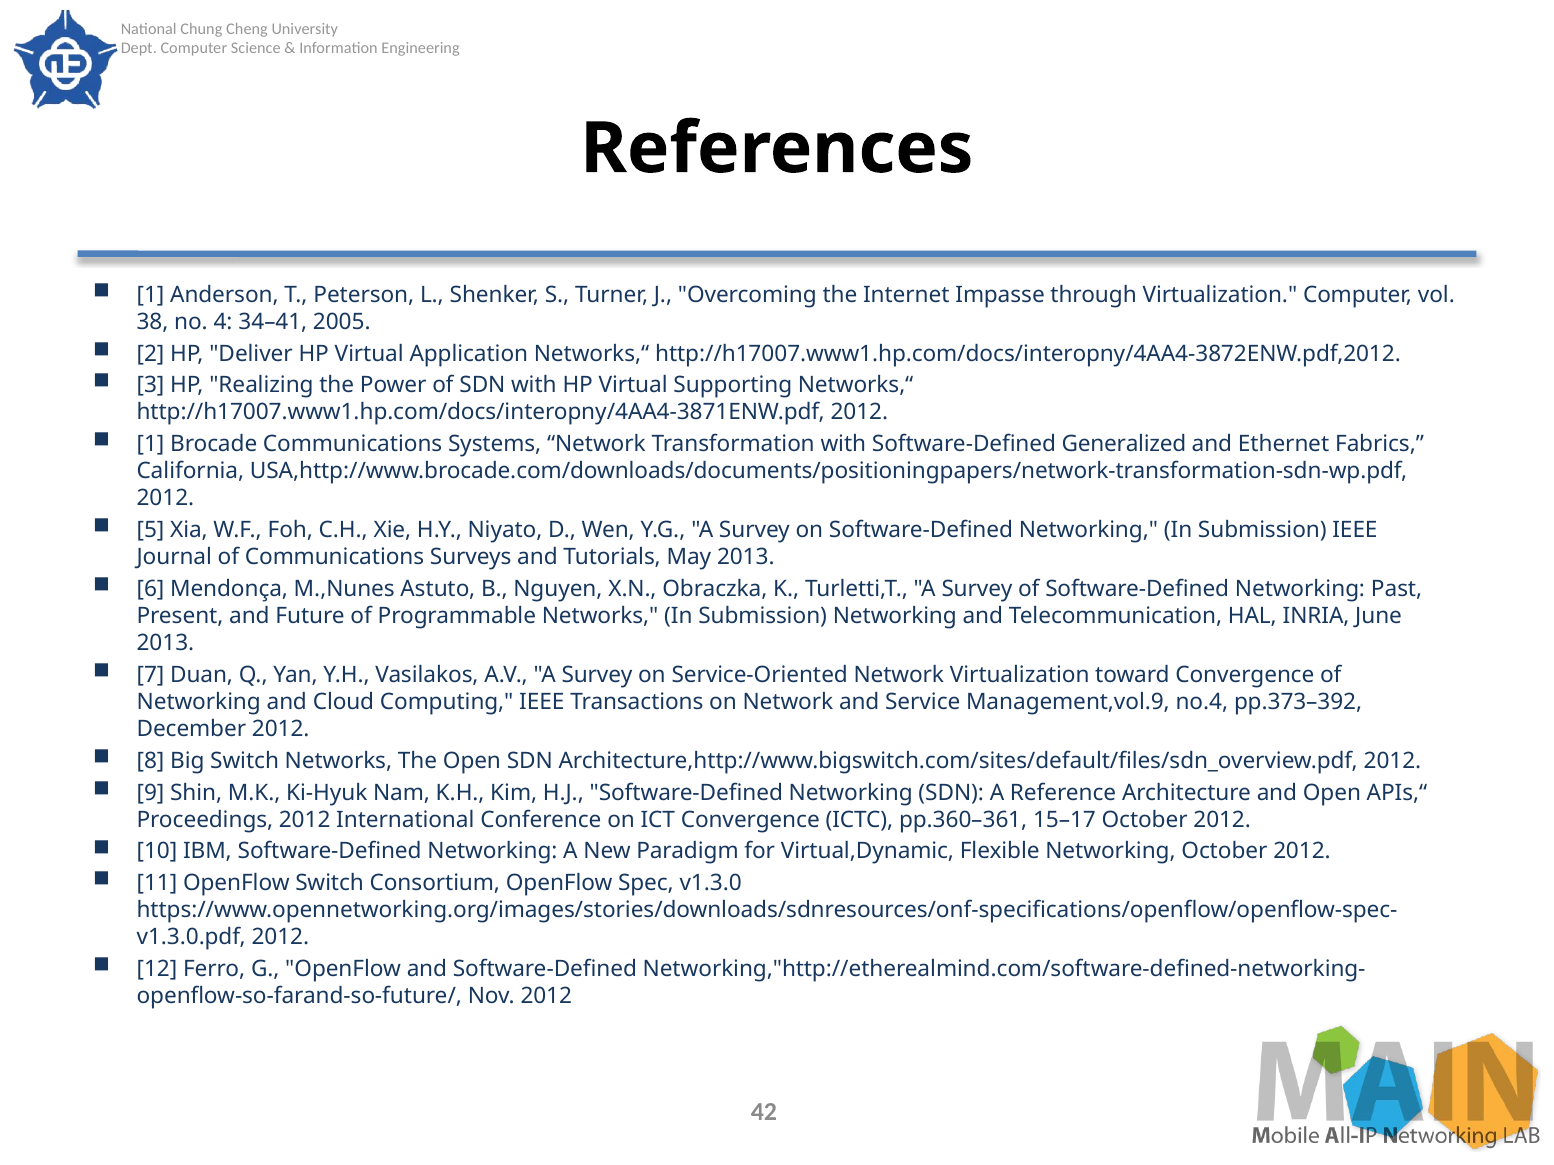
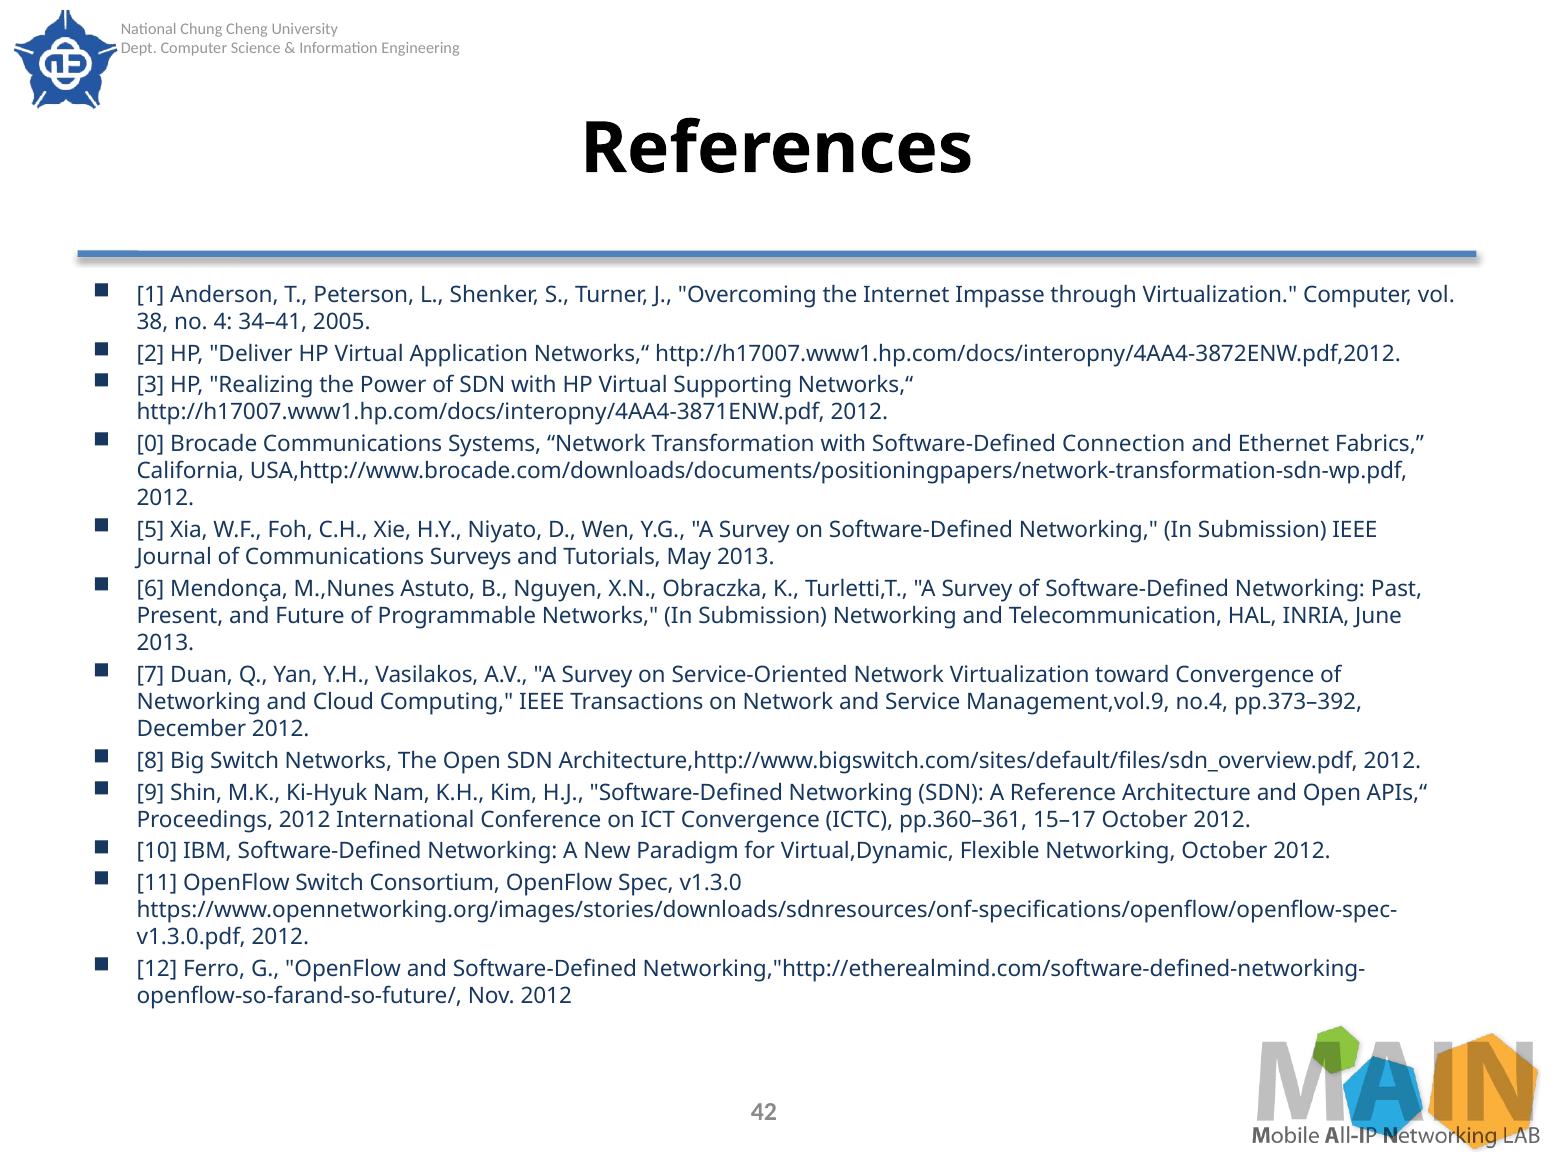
1 at (151, 444): 1 -> 0
Generalized: Generalized -> Connection
